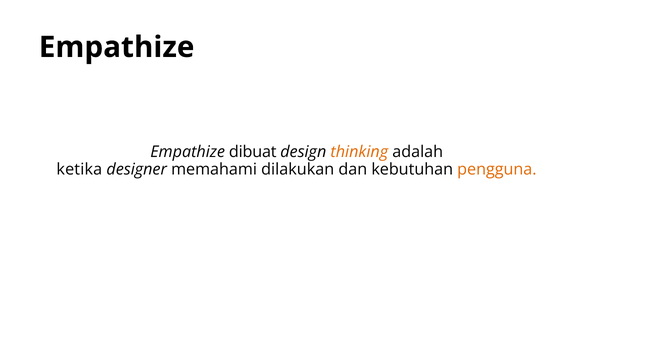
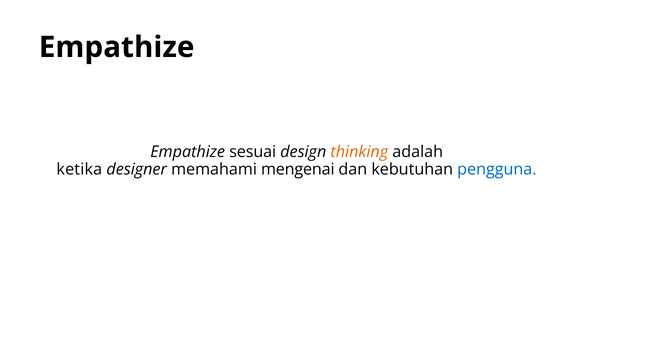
dibuat: dibuat -> sesuai
dilakukan: dilakukan -> mengenai
pengguna colour: orange -> blue
